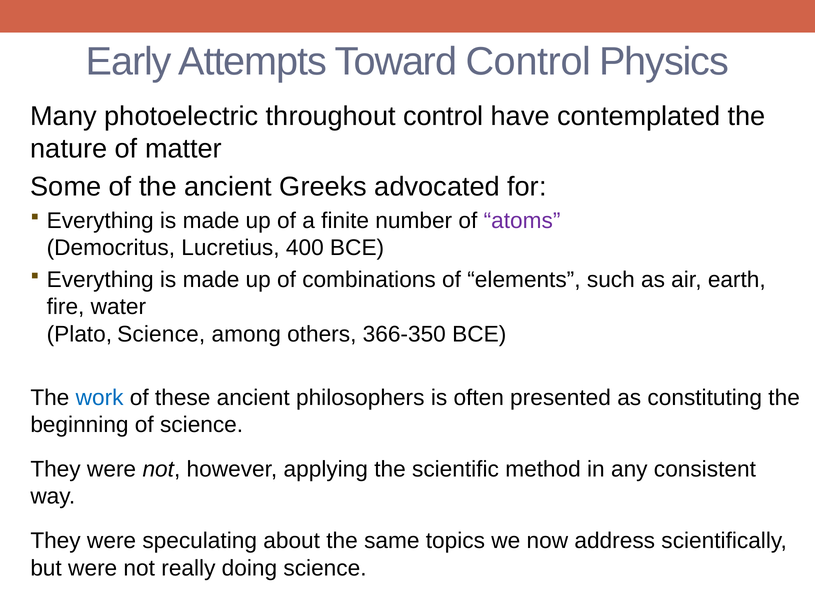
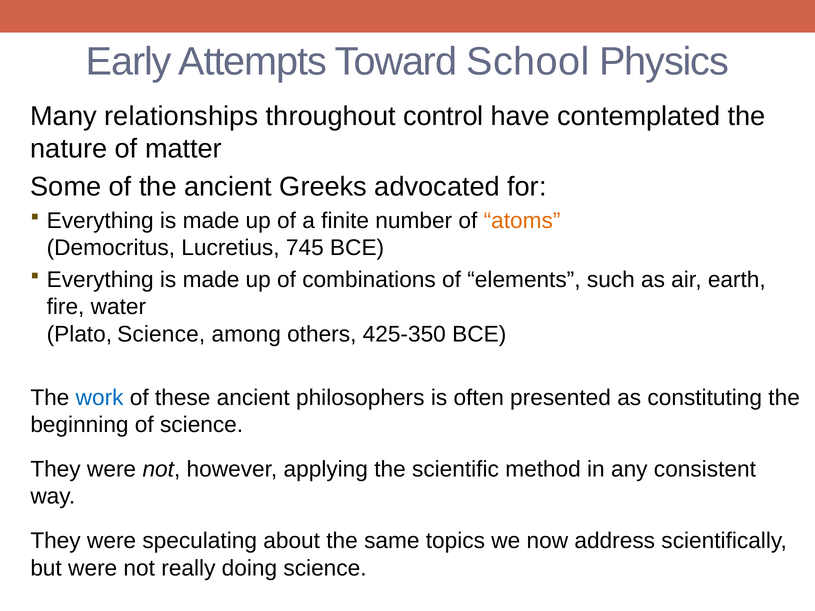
Toward Control: Control -> School
photoelectric: photoelectric -> relationships
atoms colour: purple -> orange
400: 400 -> 745
366-350: 366-350 -> 425-350
